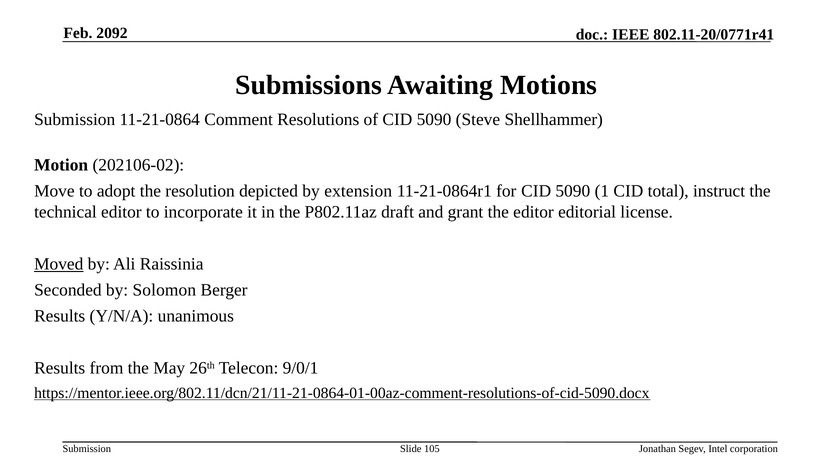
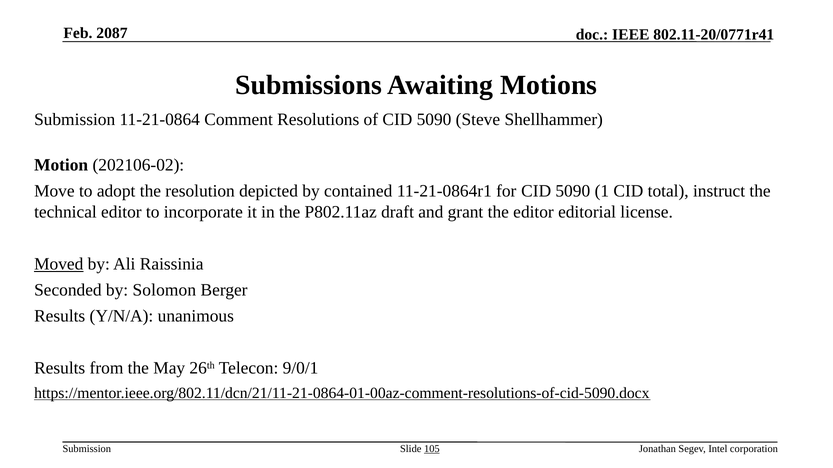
2092: 2092 -> 2087
extension: extension -> contained
105 underline: none -> present
